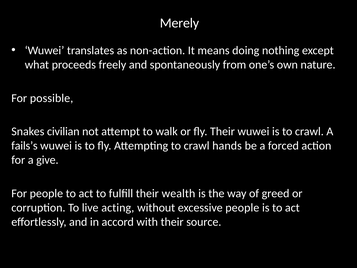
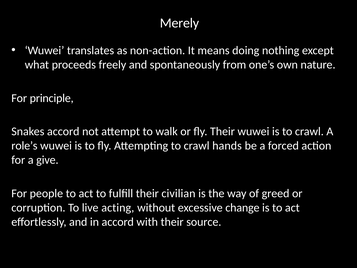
possible: possible -> principle
Snakes civilian: civilian -> accord
fails’s: fails’s -> role’s
wealth: wealth -> civilian
excessive people: people -> change
